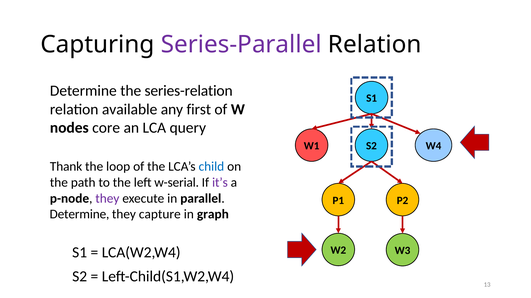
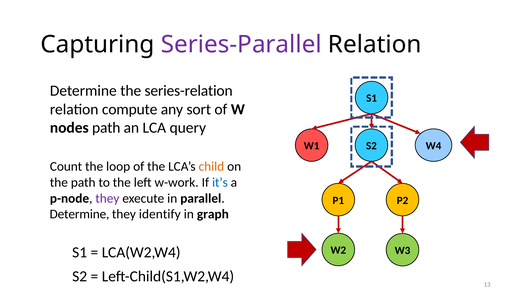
available: available -> compute
first: first -> sort
nodes core: core -> path
Thank: Thank -> Count
child colour: blue -> orange
w-serial: w-serial -> w-work
it’s colour: purple -> blue
capture: capture -> identify
